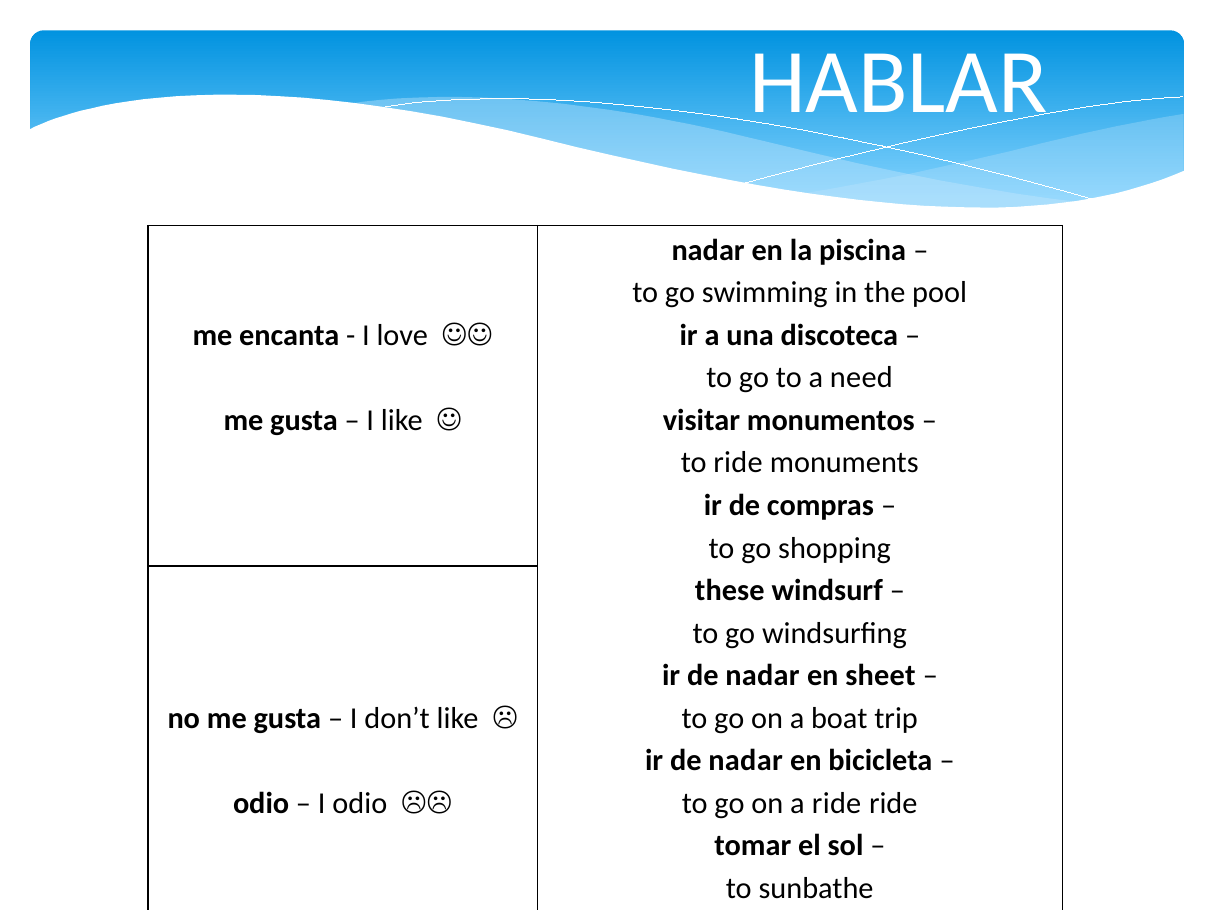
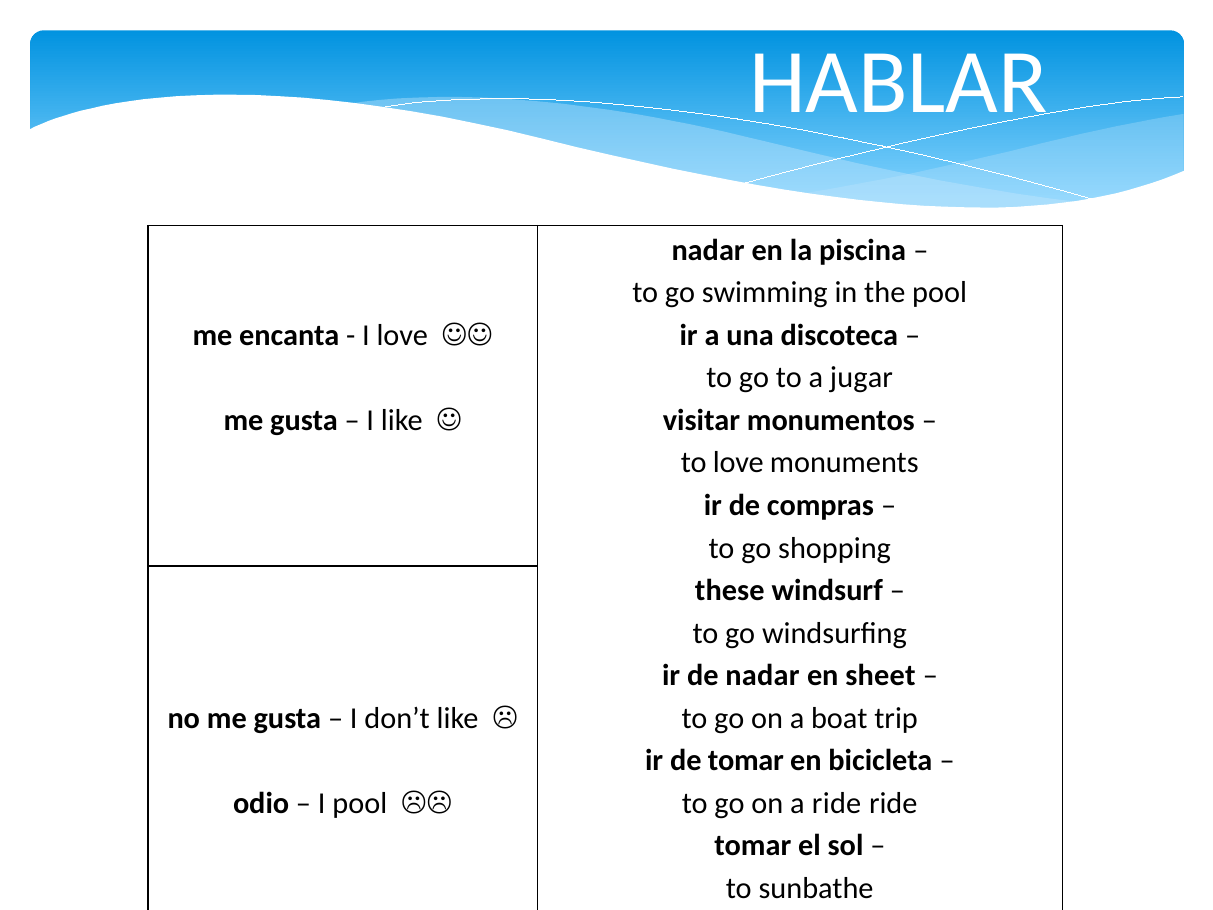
need: need -> jugar
to ride: ride -> love
nadar at (746, 761): nadar -> tomar
I odio: odio -> pool
